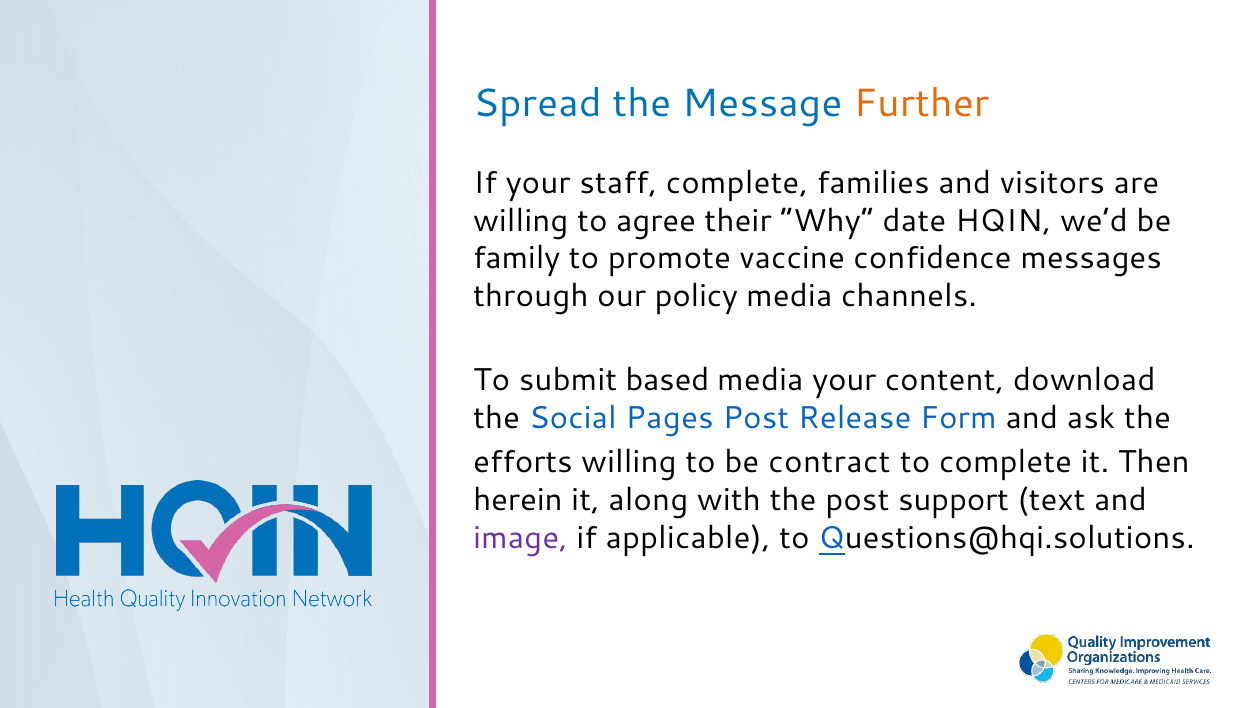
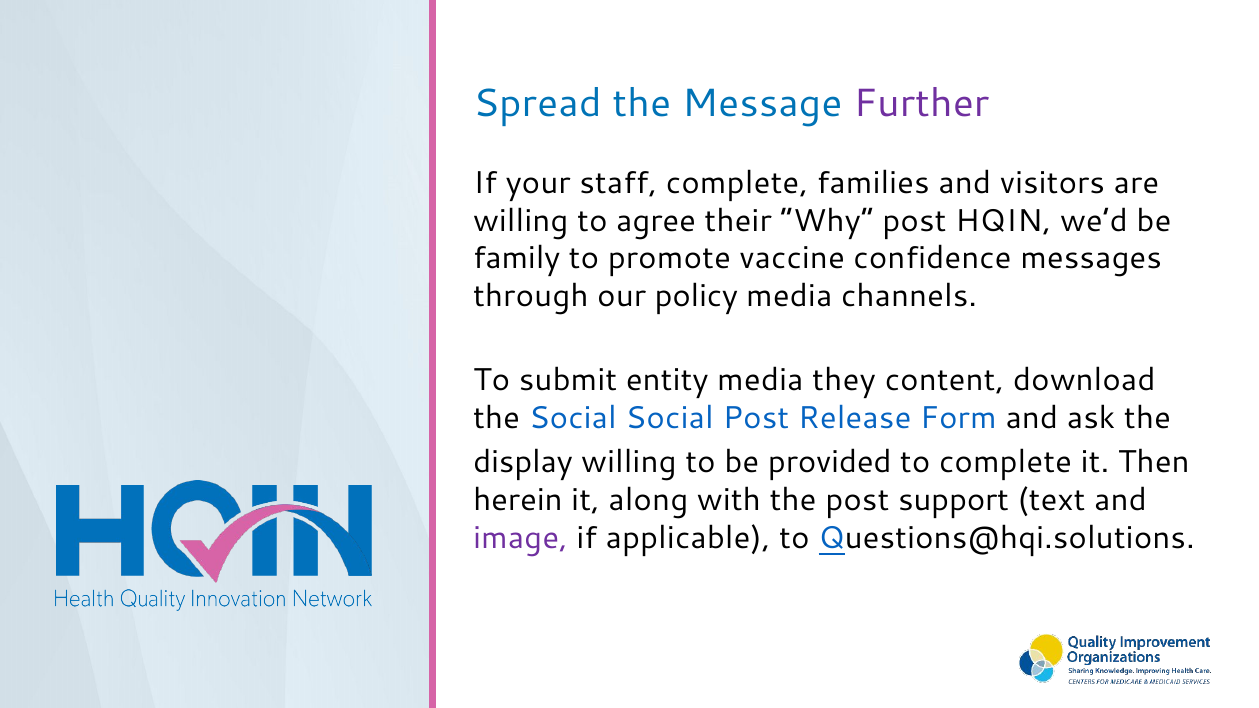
Further colour: orange -> purple
Why date: date -> post
based: based -> entity
media your: your -> they
Social Pages: Pages -> Social
efforts: efforts -> display
contract: contract -> provided
